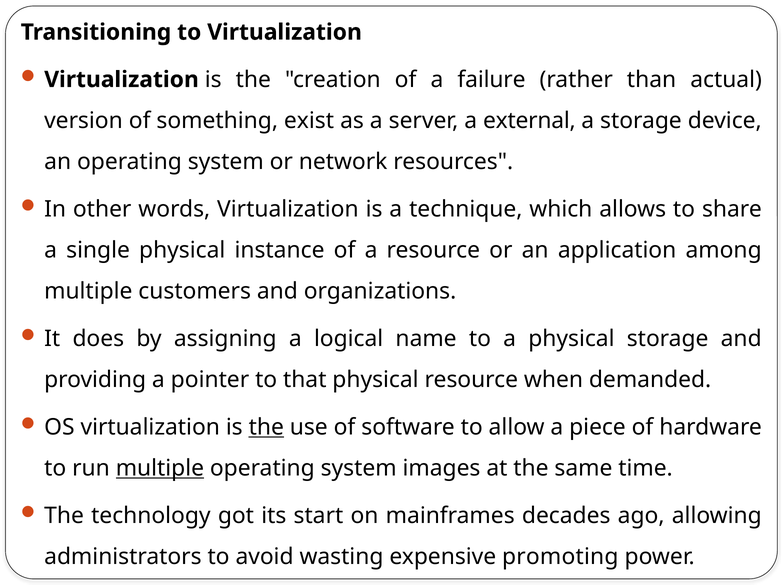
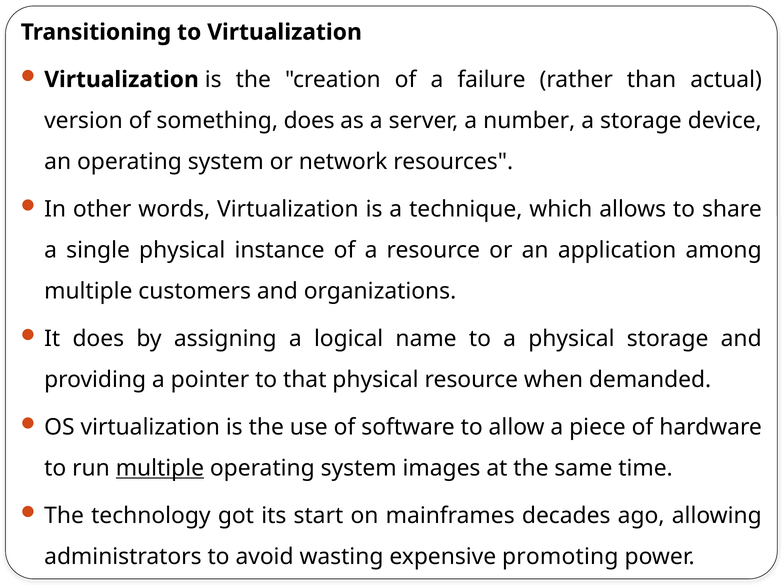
something exist: exist -> does
external: external -> number
the at (266, 427) underline: present -> none
